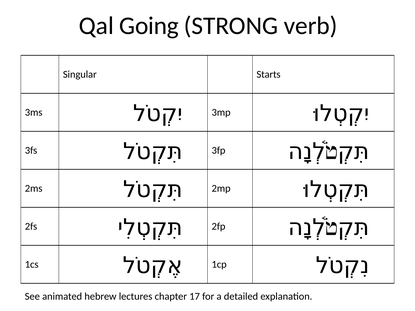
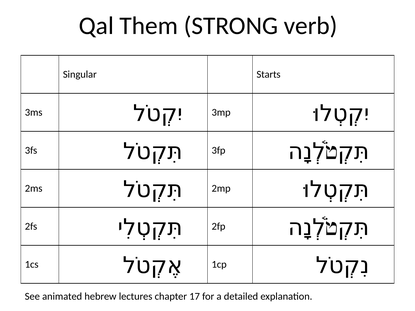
Going: Going -> Them
